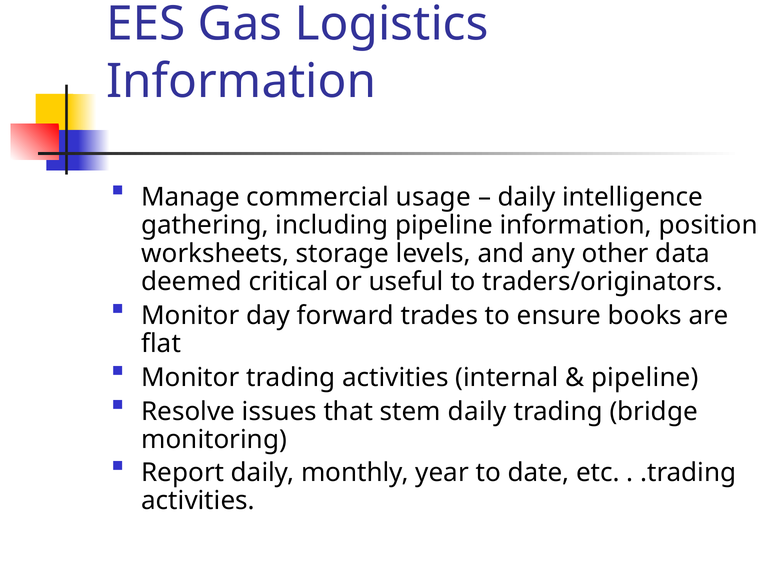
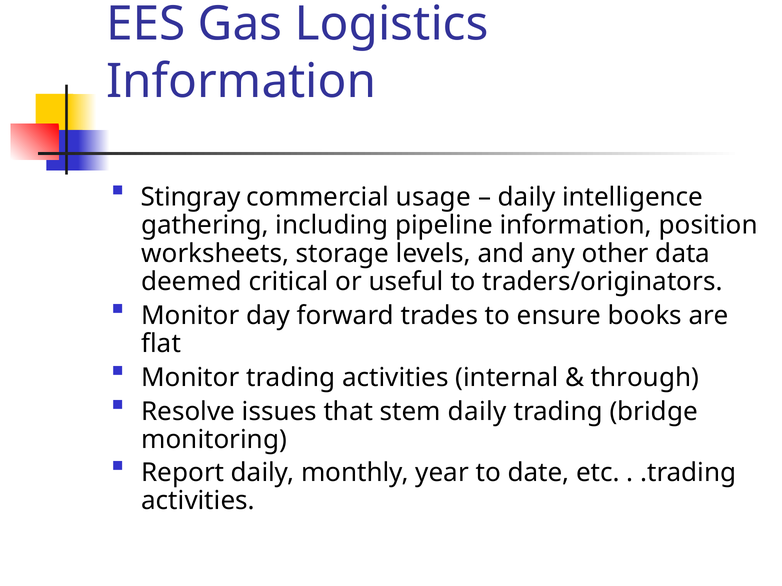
Manage: Manage -> Stingray
pipeline at (645, 378): pipeline -> through
